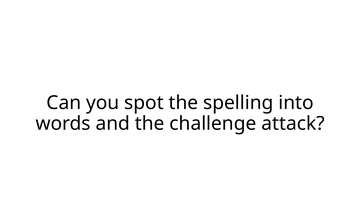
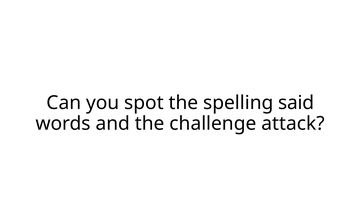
into: into -> said
